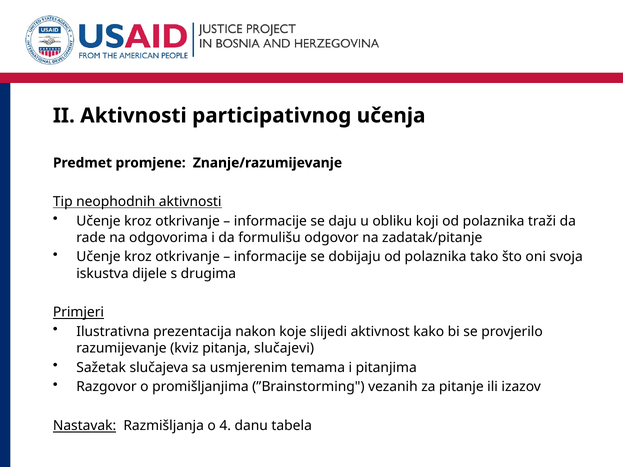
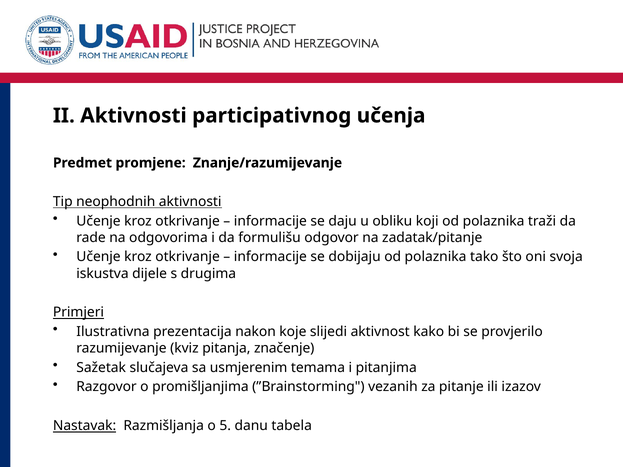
slučajevi: slučajevi -> značenje
4: 4 -> 5
